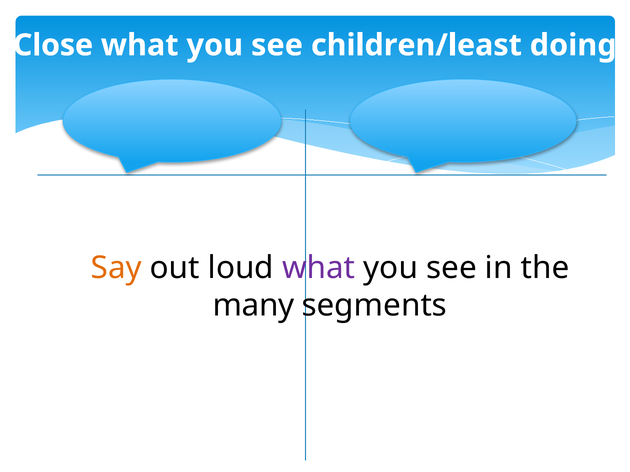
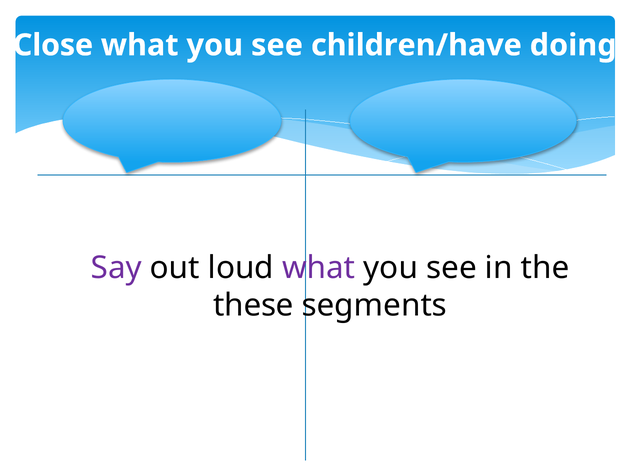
children/least: children/least -> children/have
Say colour: orange -> purple
many: many -> these
